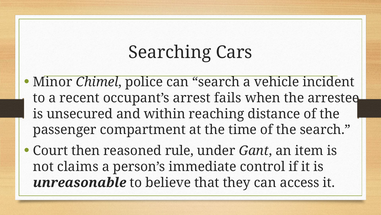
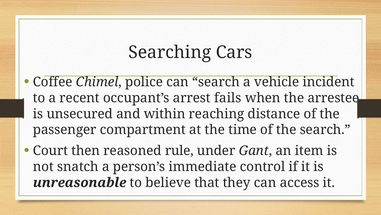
Minor: Minor -> Coffee
claims: claims -> snatch
